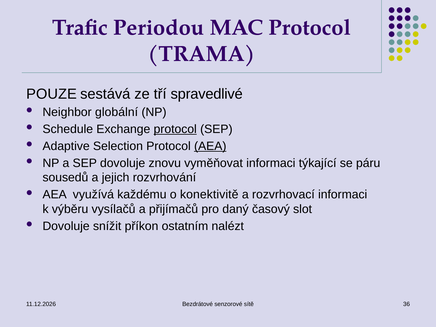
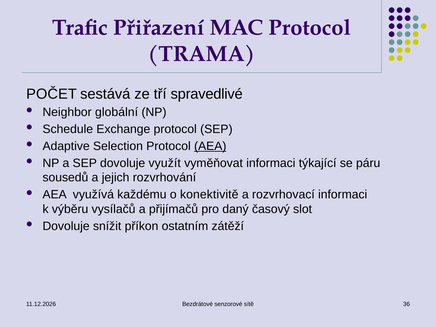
Periodou: Periodou -> Přiřazení
POUZE: POUZE -> POČET
protocol at (175, 129) underline: present -> none
znovu: znovu -> využít
nalézt: nalézt -> zátěží
